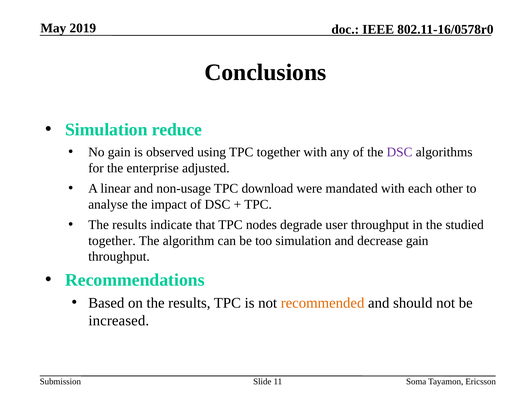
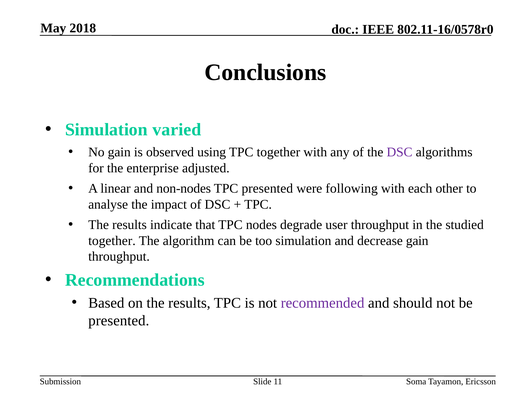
2019: 2019 -> 2018
reduce: reduce -> varied
non-usage: non-usage -> non-nodes
TPC download: download -> presented
mandated: mandated -> following
recommended colour: orange -> purple
increased at (119, 321): increased -> presented
